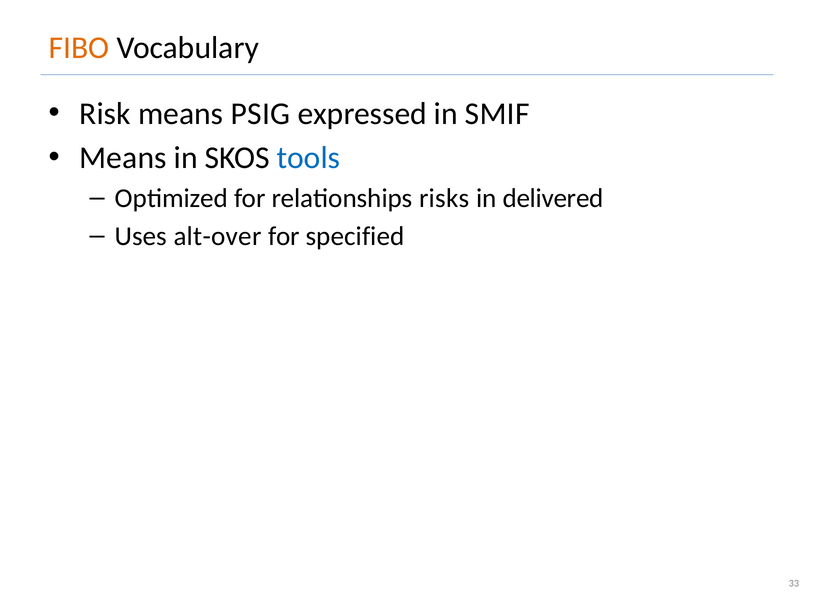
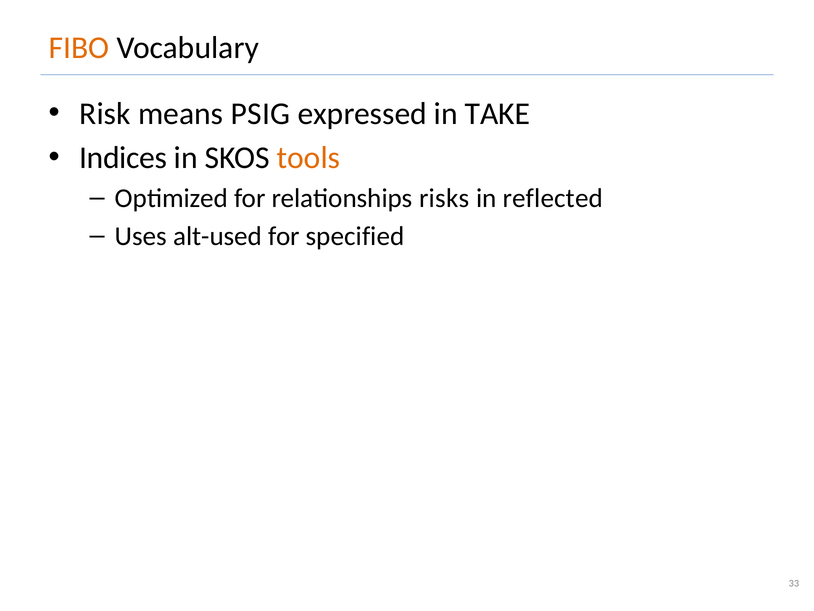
SMIF: SMIF -> TAKE
Means at (123, 158): Means -> Indices
tools colour: blue -> orange
delivered: delivered -> reflected
alt-over: alt-over -> alt-used
